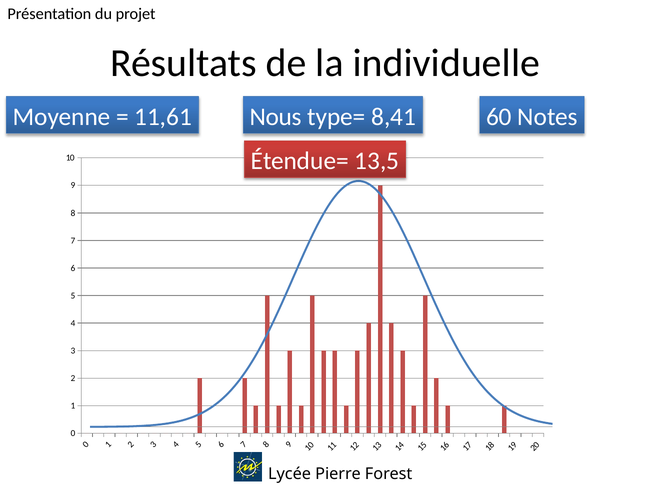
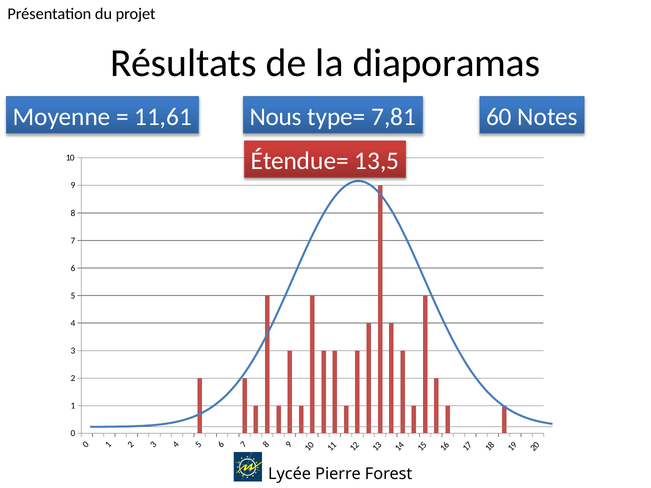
individuelle: individuelle -> diaporamas
8,41: 8,41 -> 7,81
